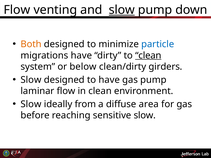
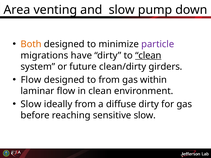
Flow at (17, 10): Flow -> Area
slow at (122, 10) underline: present -> none
particle colour: blue -> purple
below: below -> future
Slow at (31, 80): Slow -> Flow
to have: have -> from
gas pump: pump -> within
diffuse area: area -> dirty
